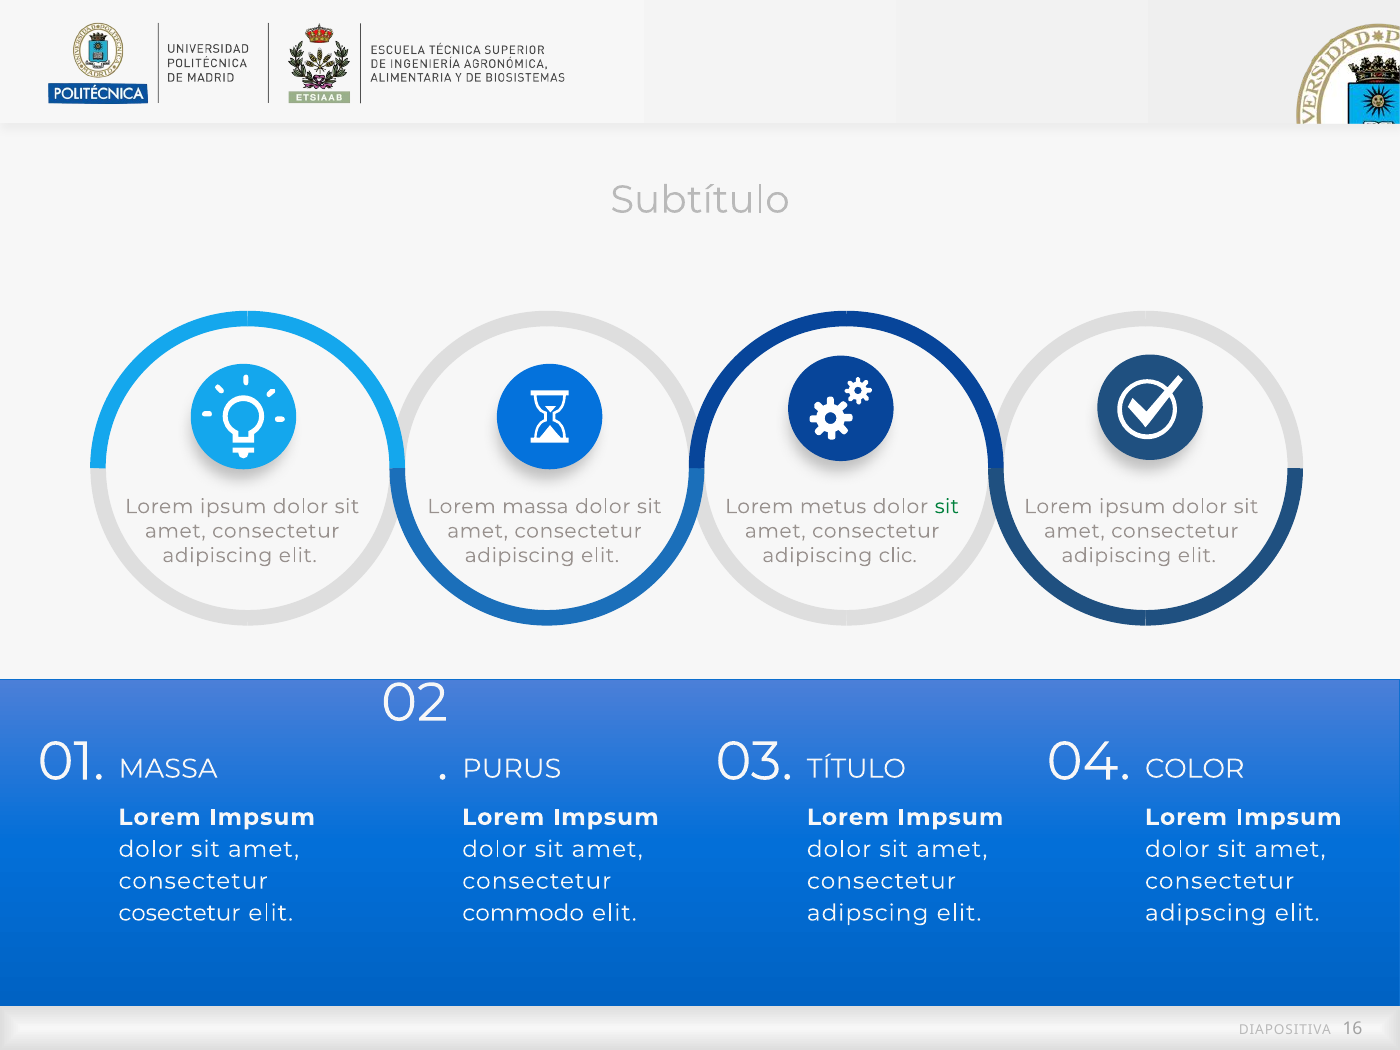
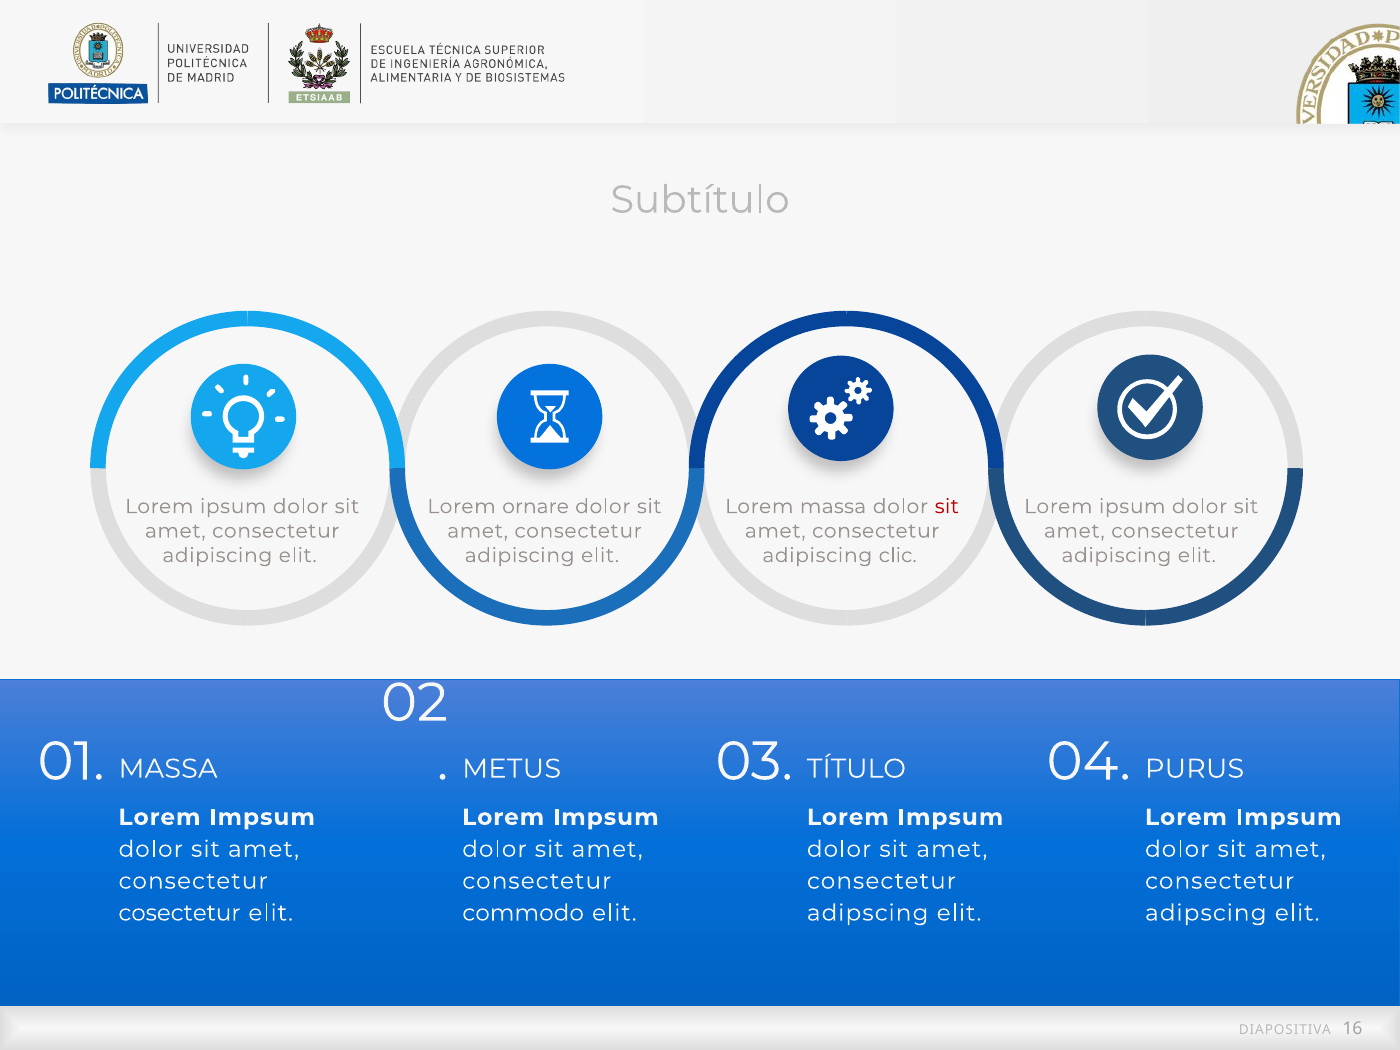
Lorem massa: massa -> ornare
Lorem metus: metus -> massa
sit at (947, 506) colour: green -> red
PURUS: PURUS -> METUS
COLOR: COLOR -> PURUS
